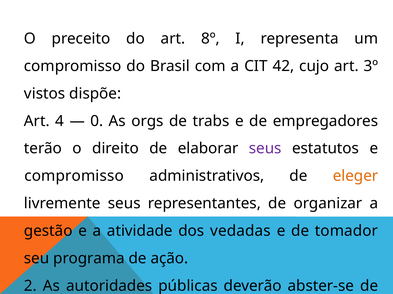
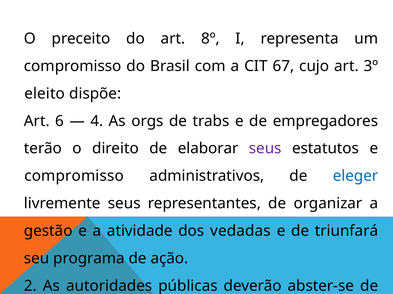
42: 42 -> 67
vistos: vistos -> eleito
4: 4 -> 6
0: 0 -> 4
eleger colour: orange -> blue
tomador: tomador -> triunfará
